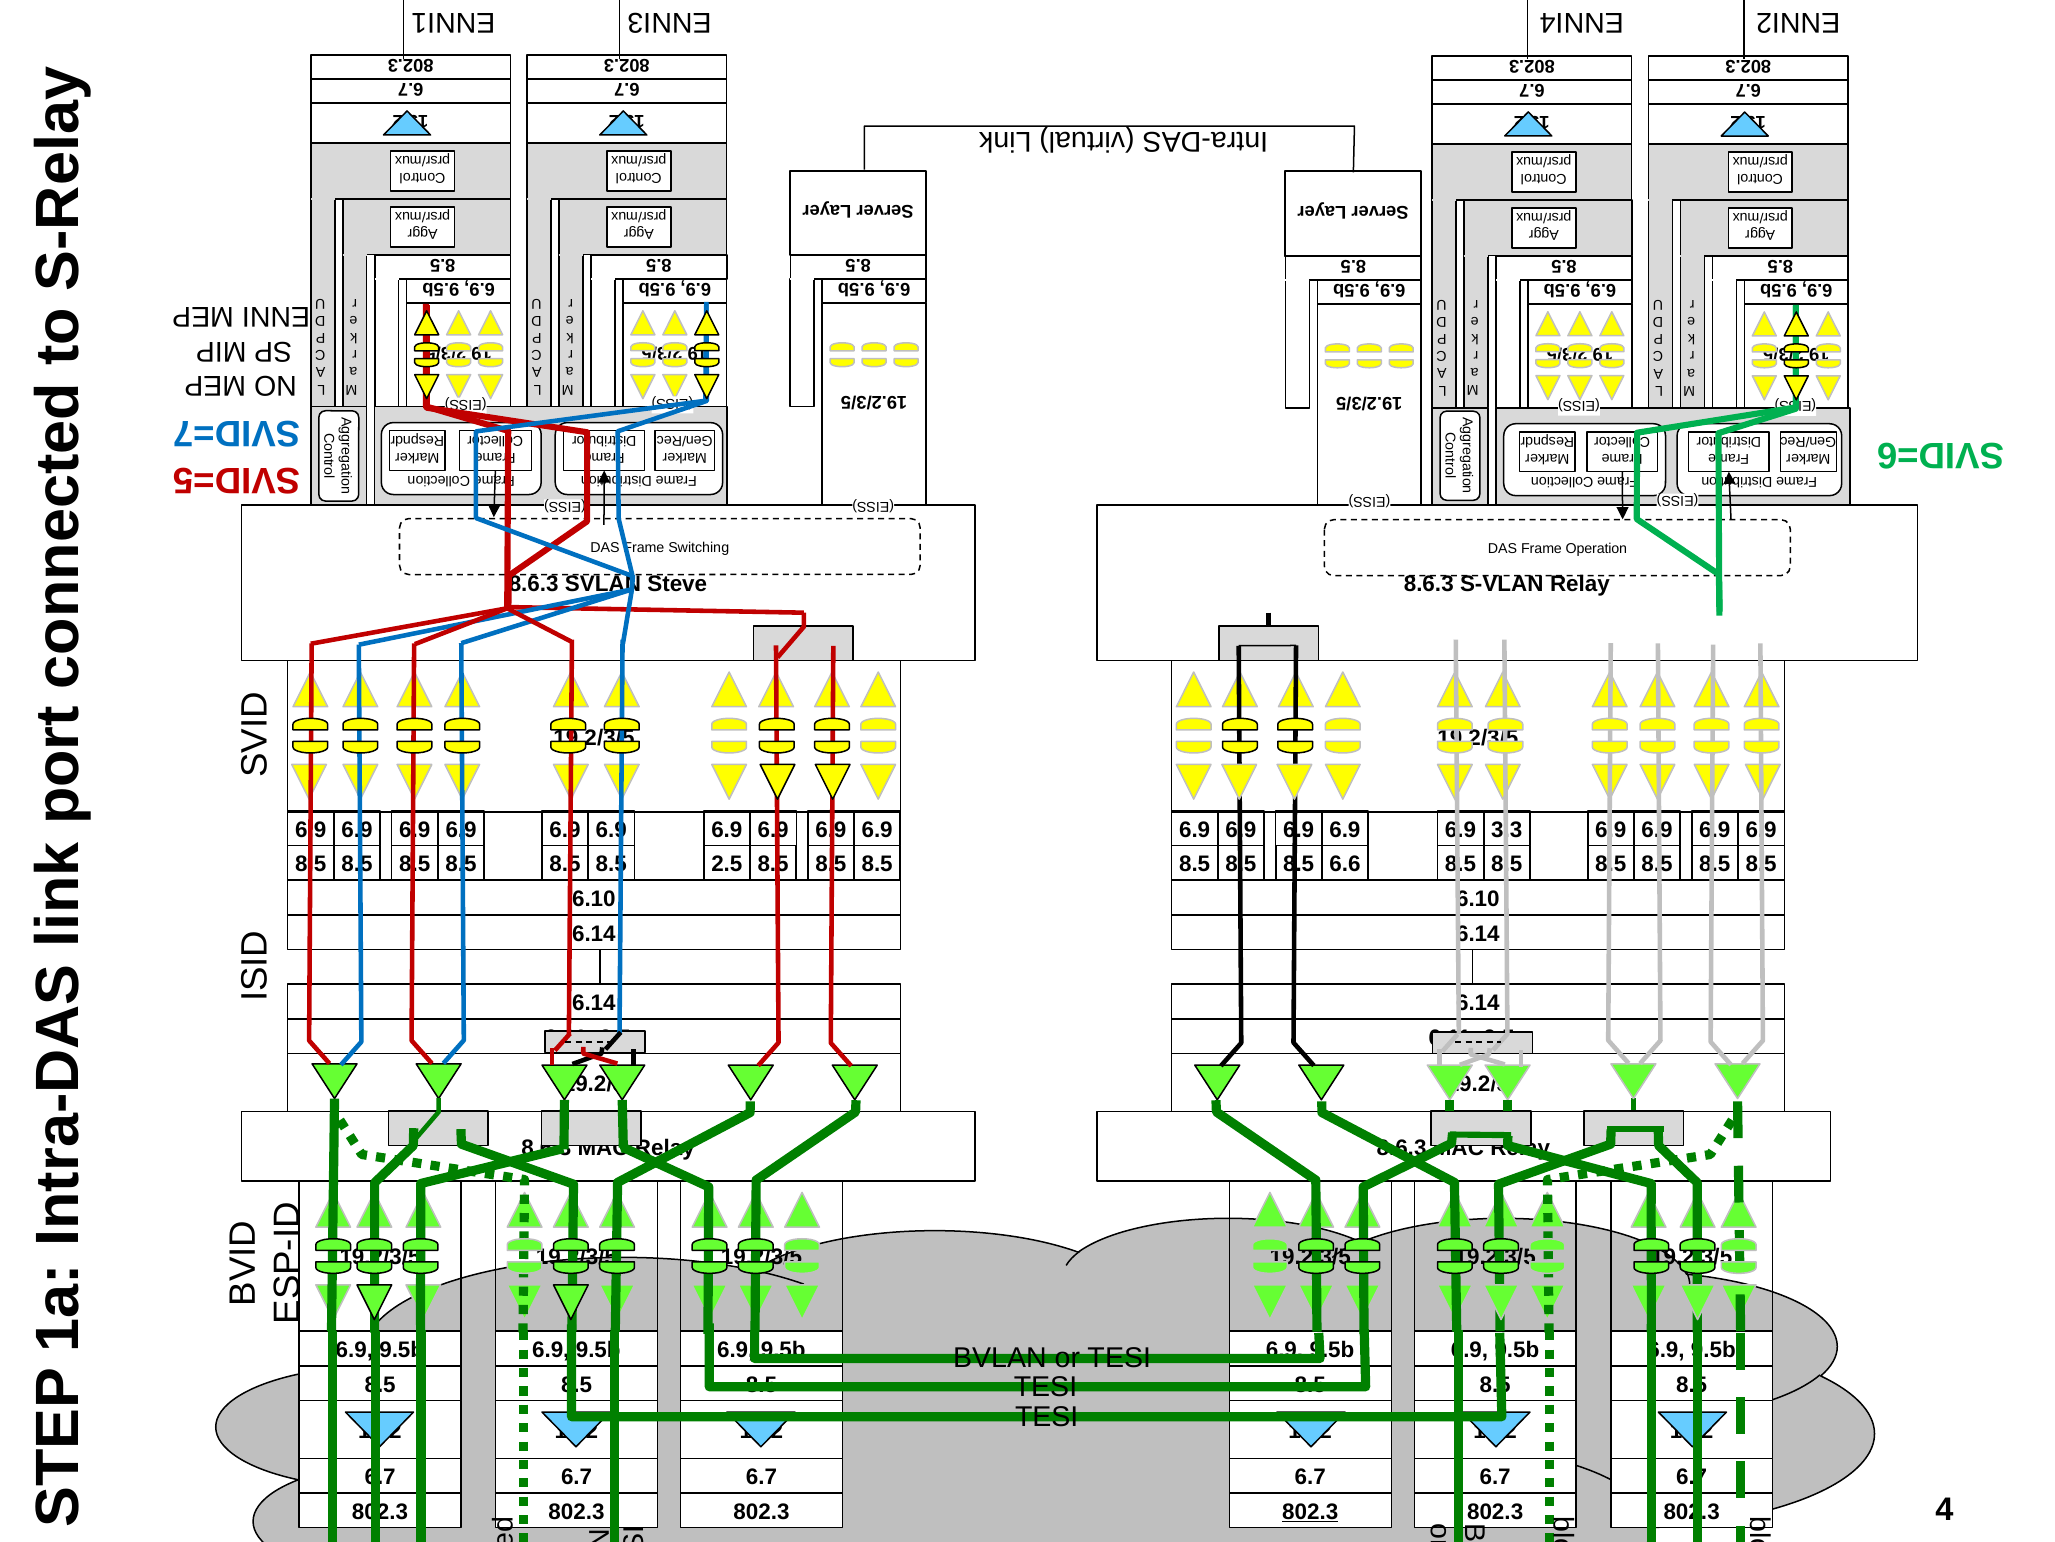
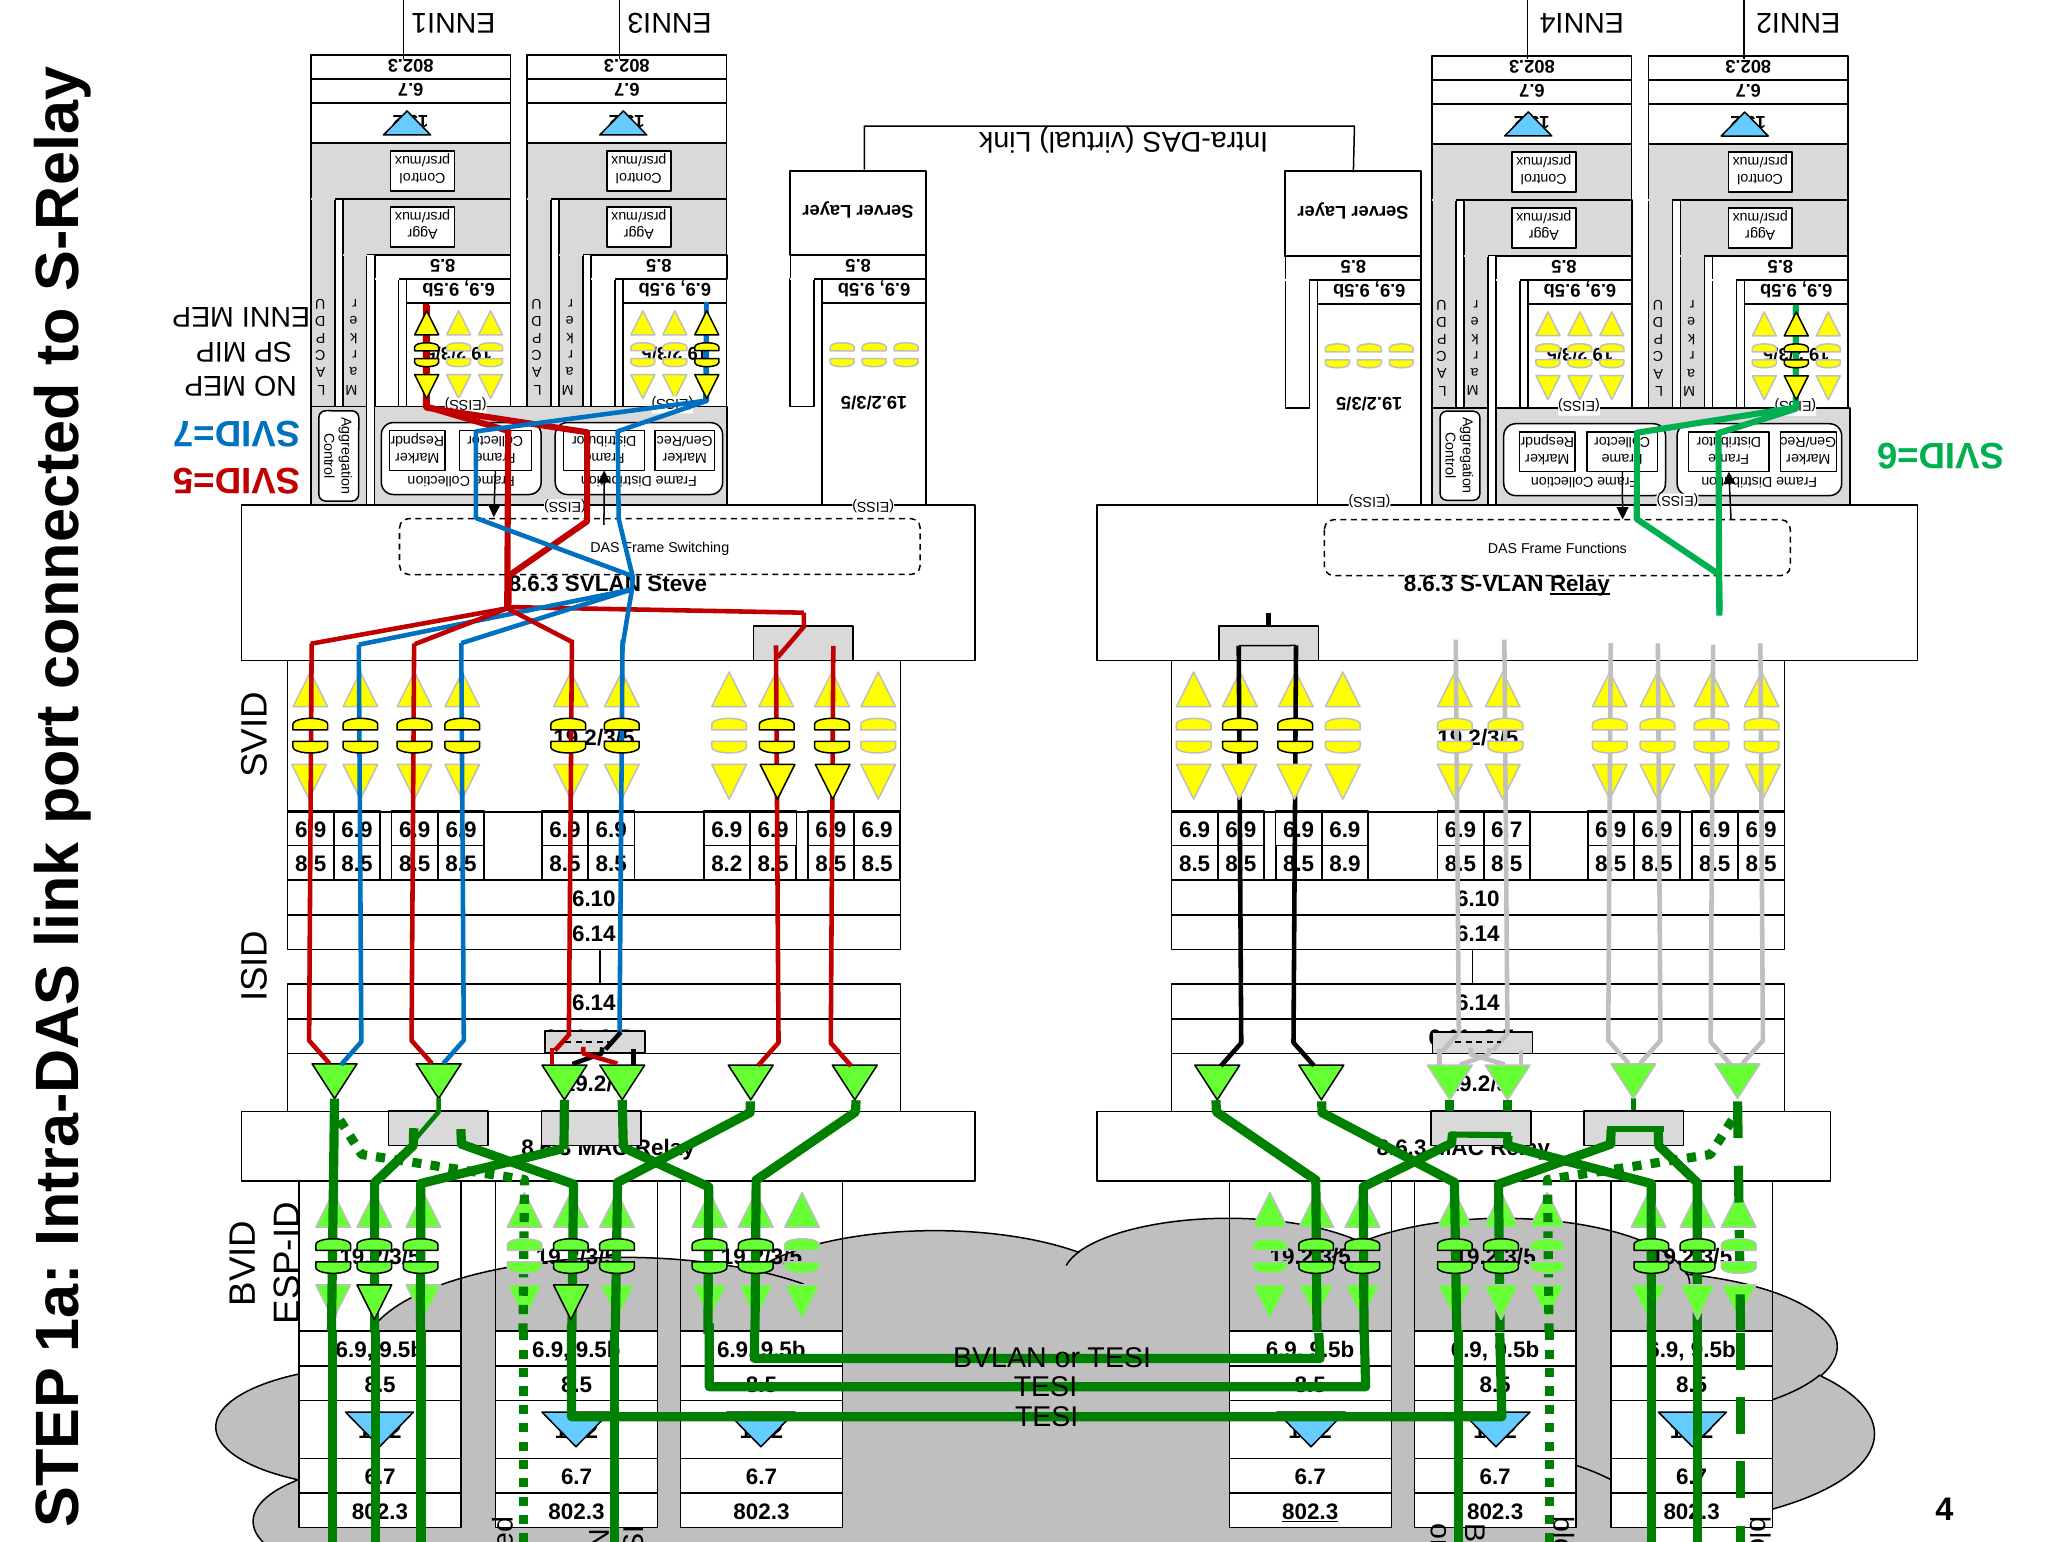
Operation: Operation -> Functions
Relay at (1580, 584) underline: none -> present
3.3 at (1507, 829): 3.3 -> 6.7
2.5: 2.5 -> 8.2
6.6: 6.6 -> 8.9
